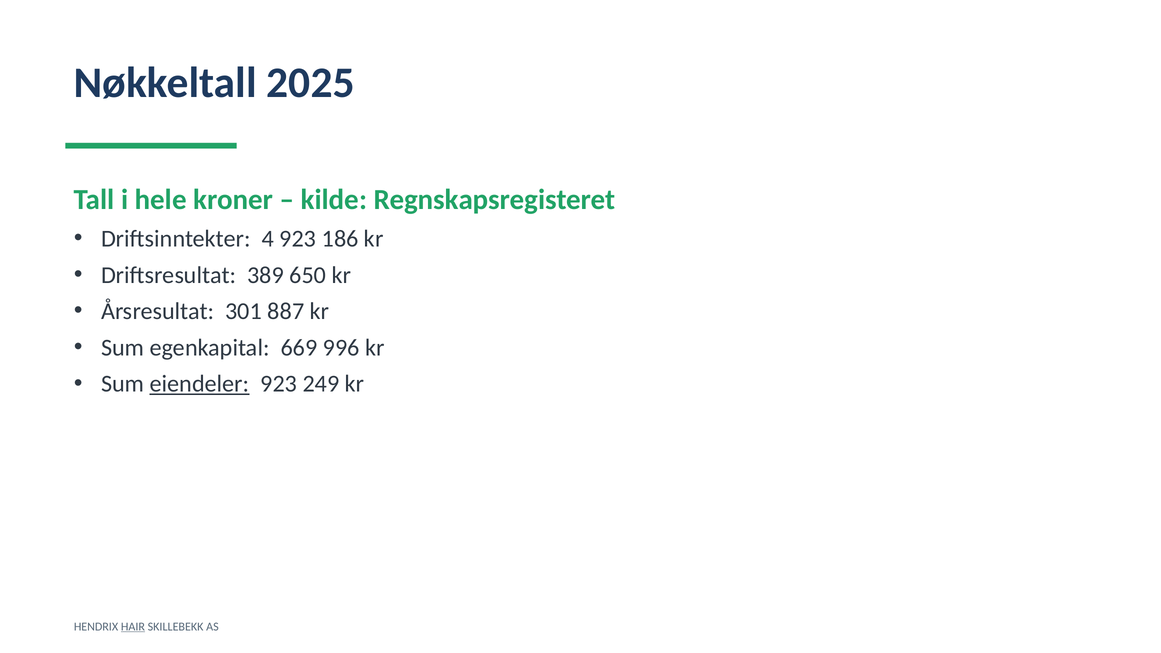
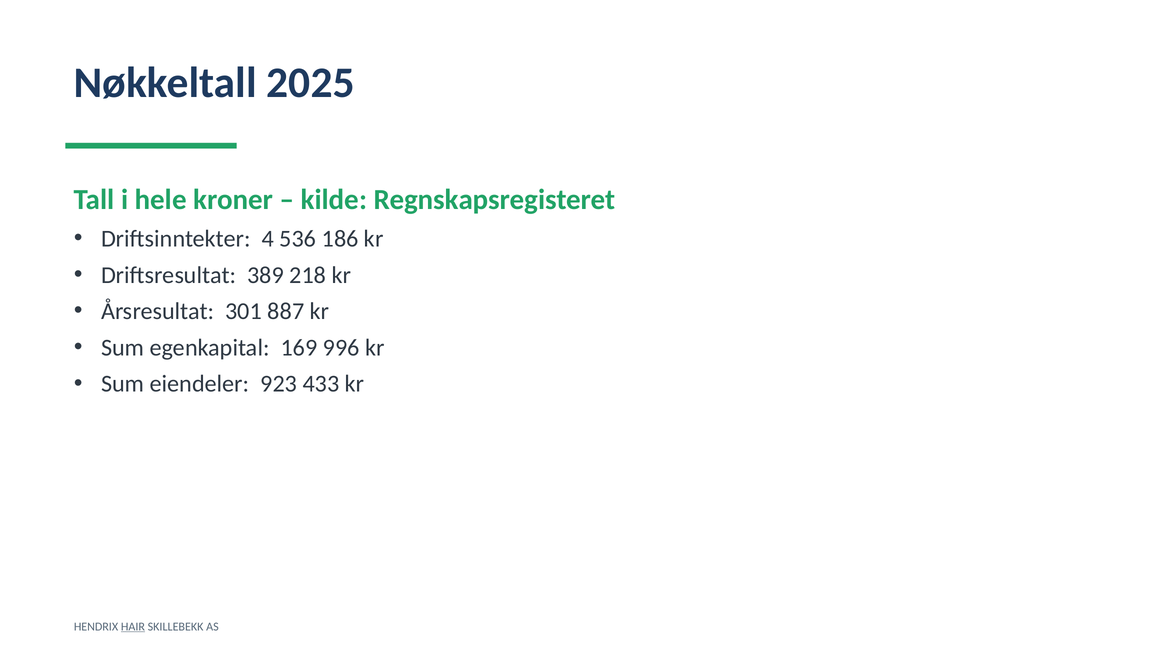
4 923: 923 -> 536
650: 650 -> 218
669: 669 -> 169
eiendeler underline: present -> none
249: 249 -> 433
